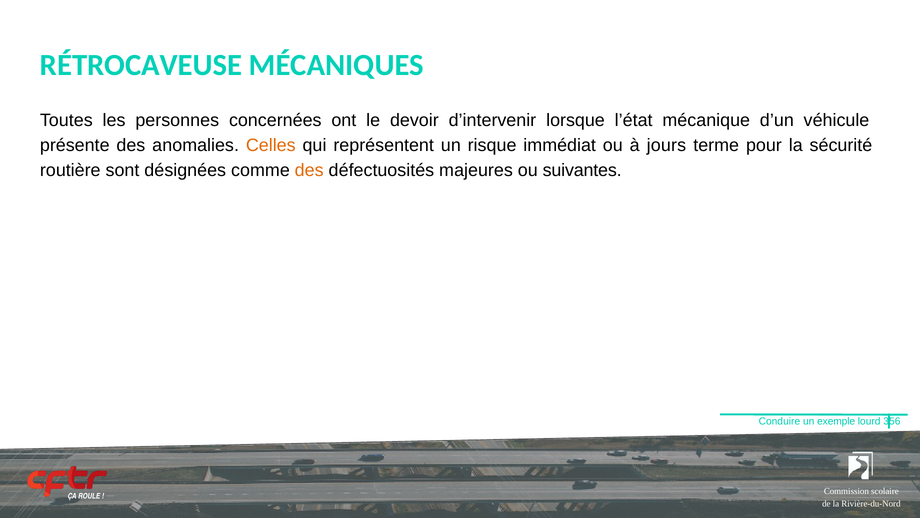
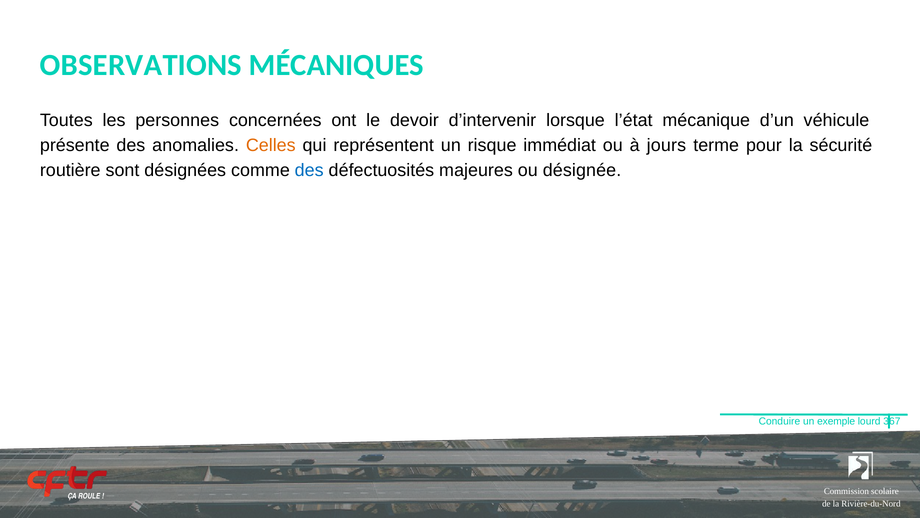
RÉTROCAVEUSE: RÉTROCAVEUSE -> OBSERVATIONS
des at (309, 170) colour: orange -> blue
suivantes: suivantes -> désignée
356: 356 -> 367
